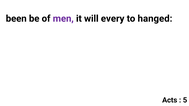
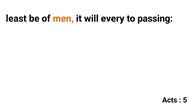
been: been -> least
men colour: purple -> orange
hanged: hanged -> passing
